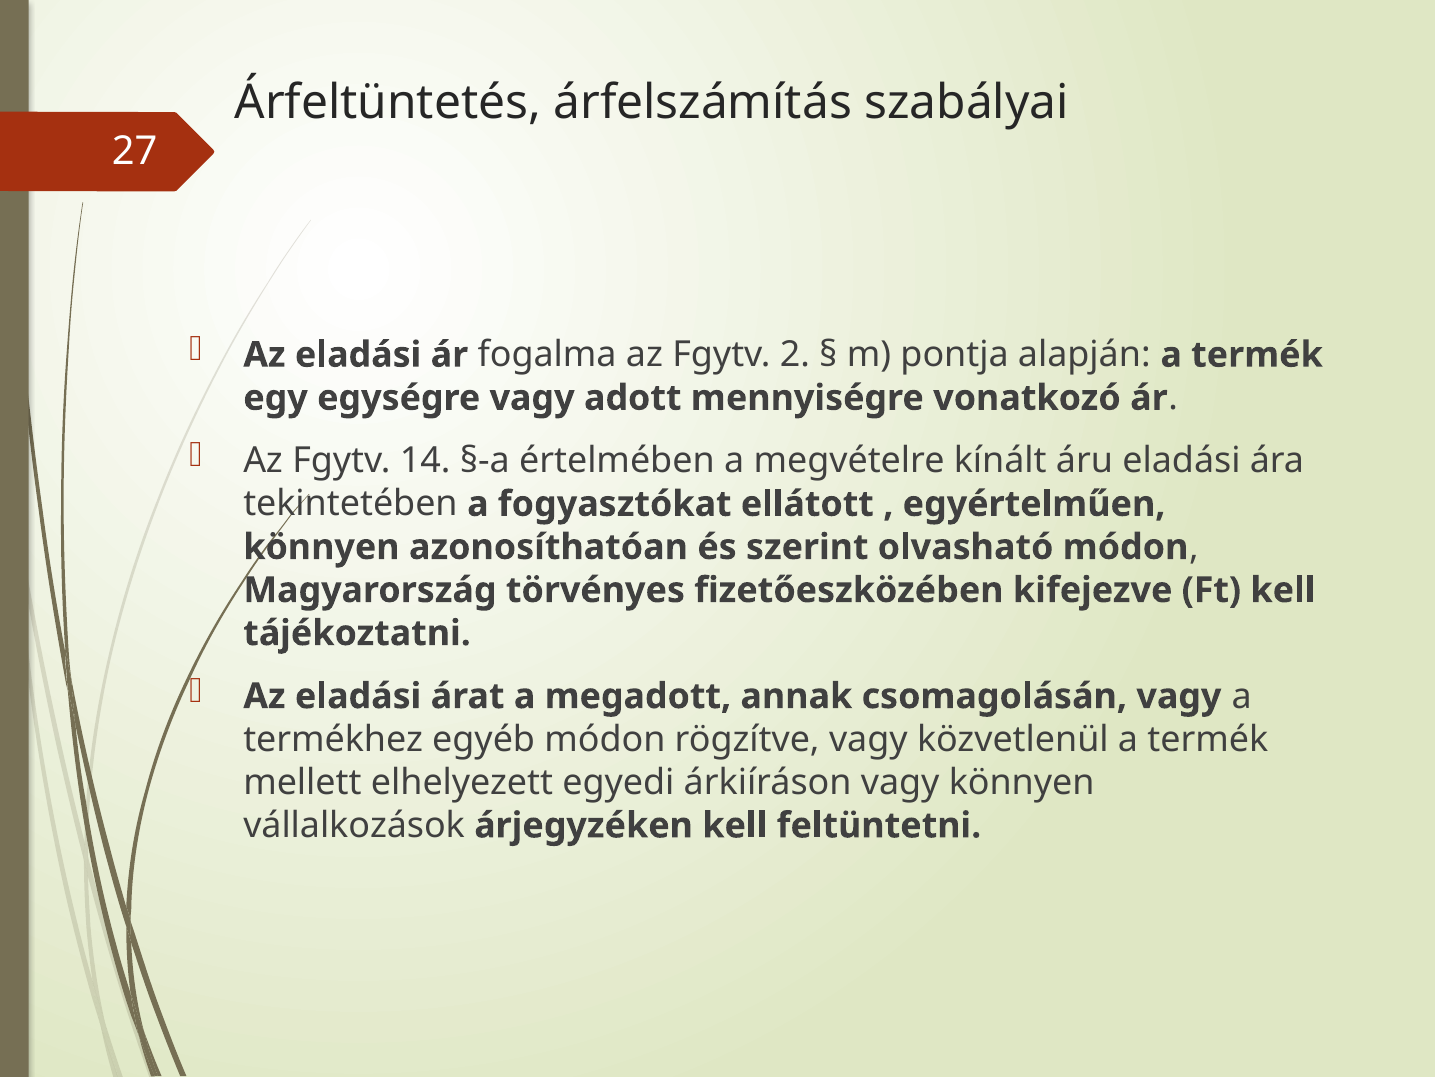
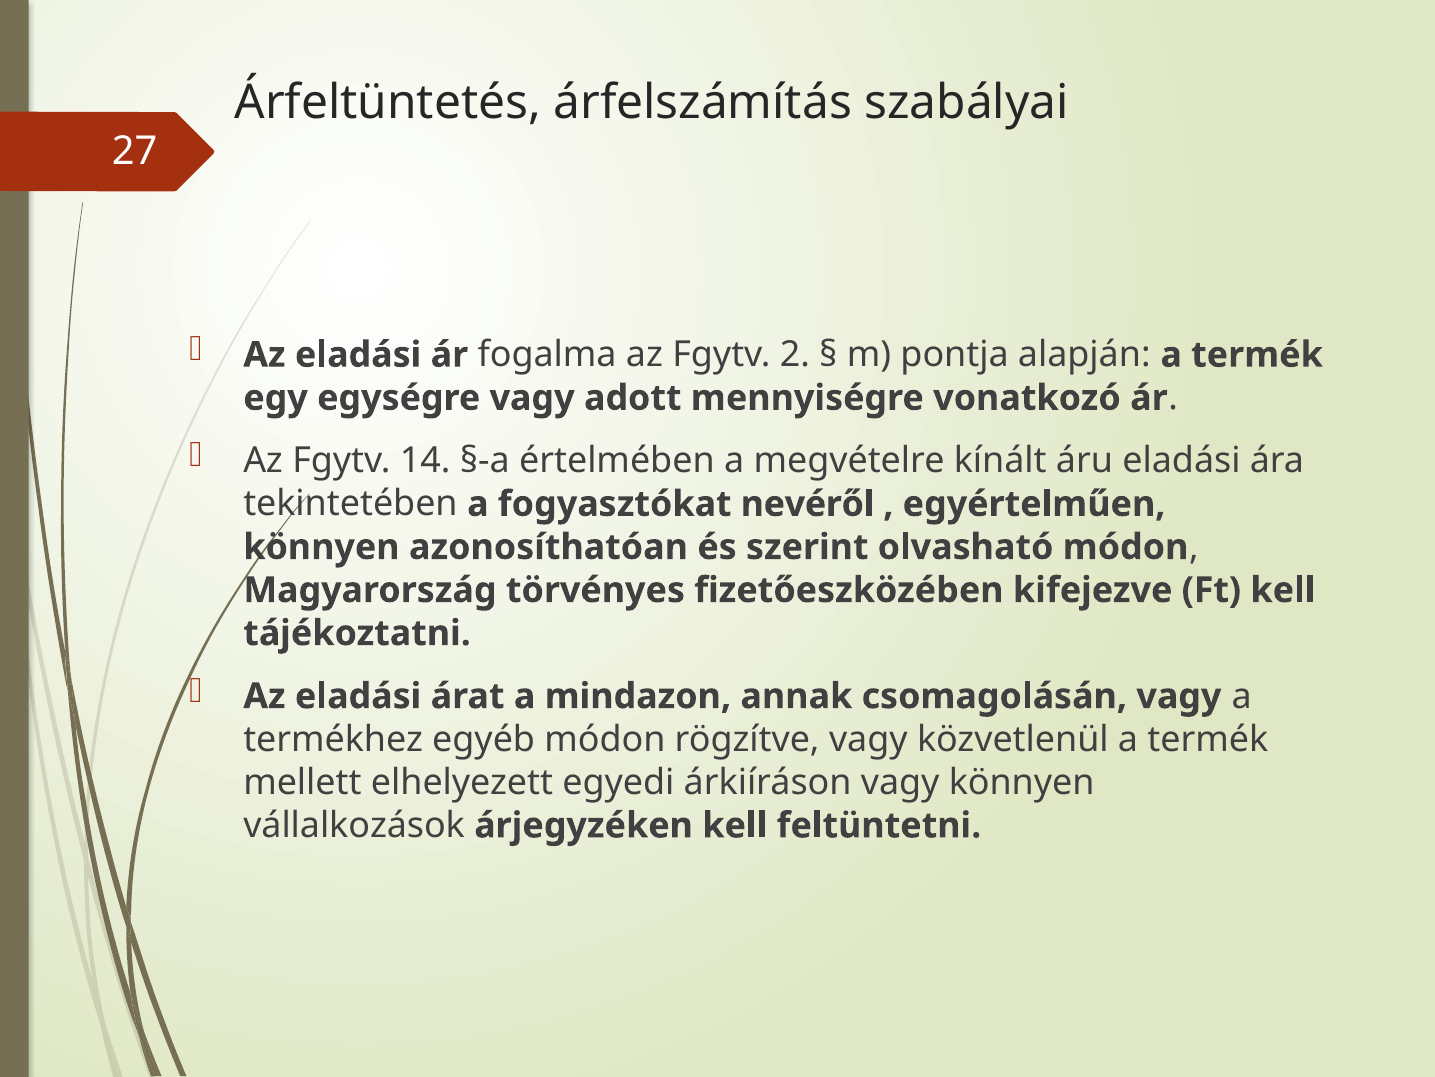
ellátott: ellátott -> nevéről
megadott: megadott -> mindazon
